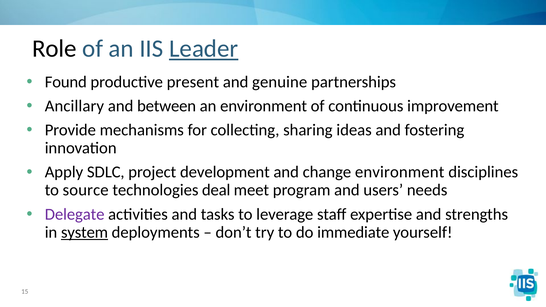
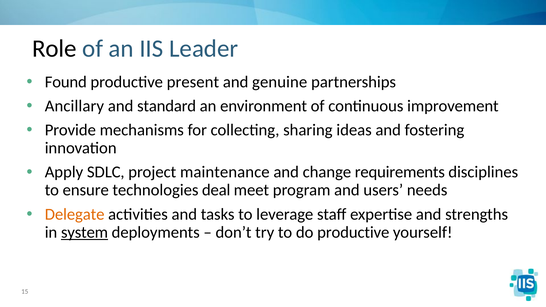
Leader underline: present -> none
between: between -> standard
development: development -> maintenance
change environment: environment -> requirements
source: source -> ensure
Delegate colour: purple -> orange
do immediate: immediate -> productive
